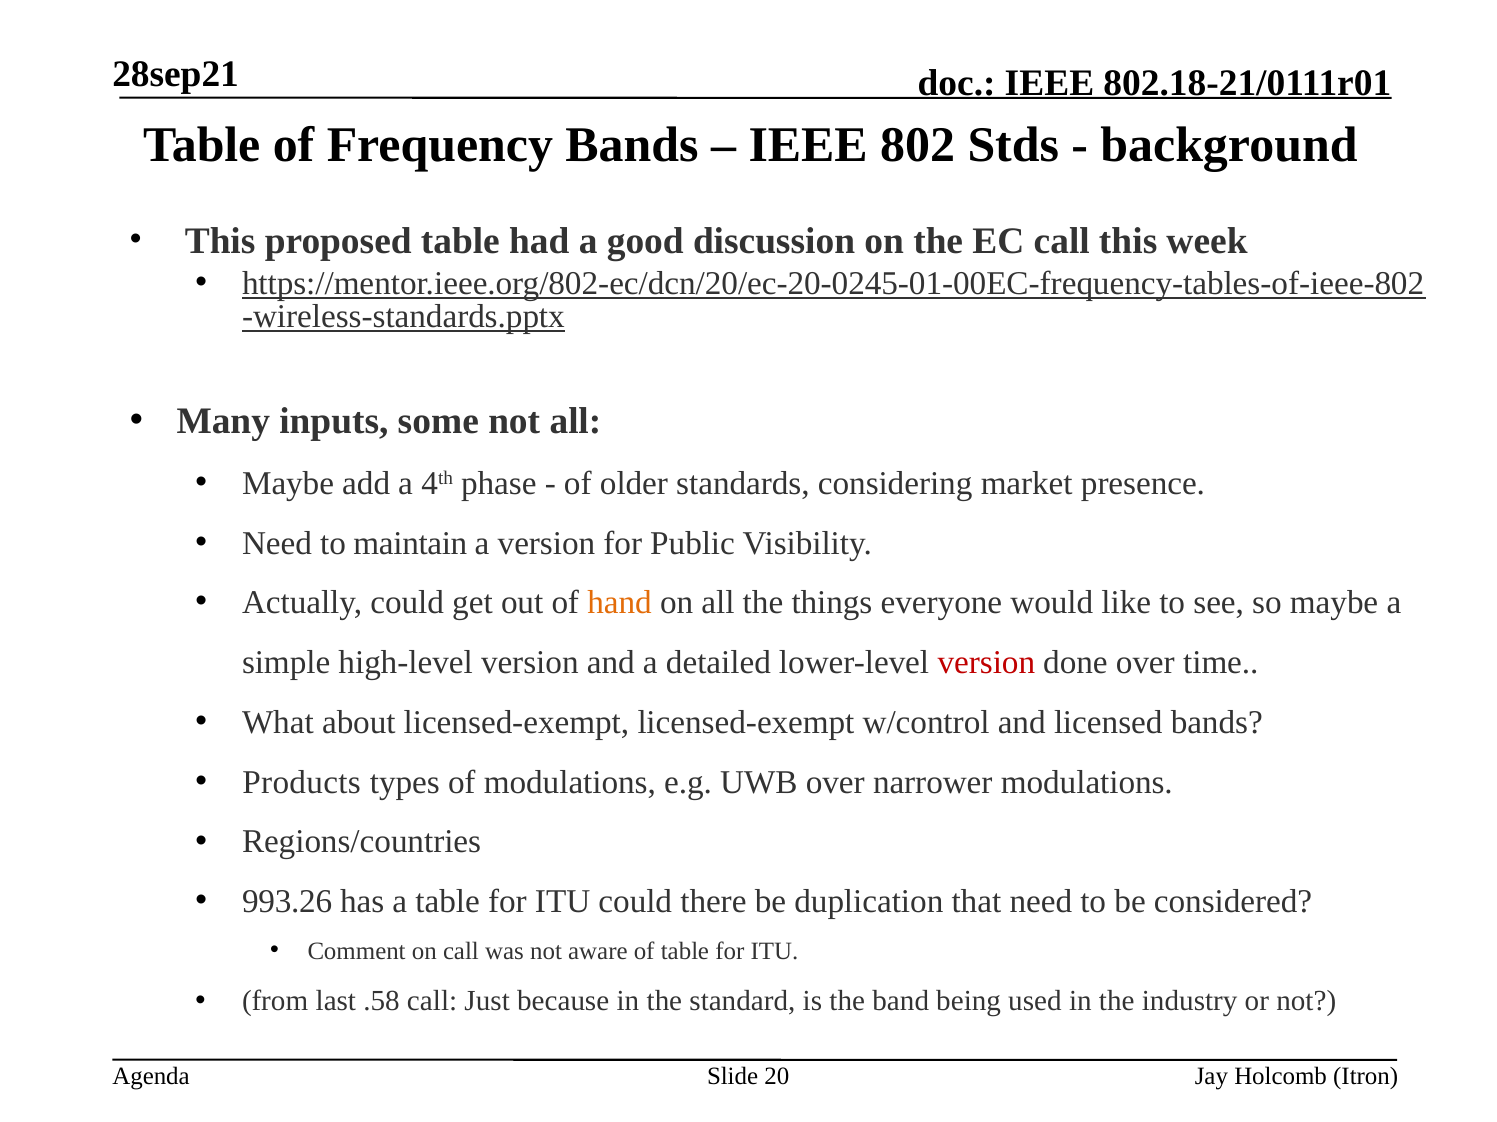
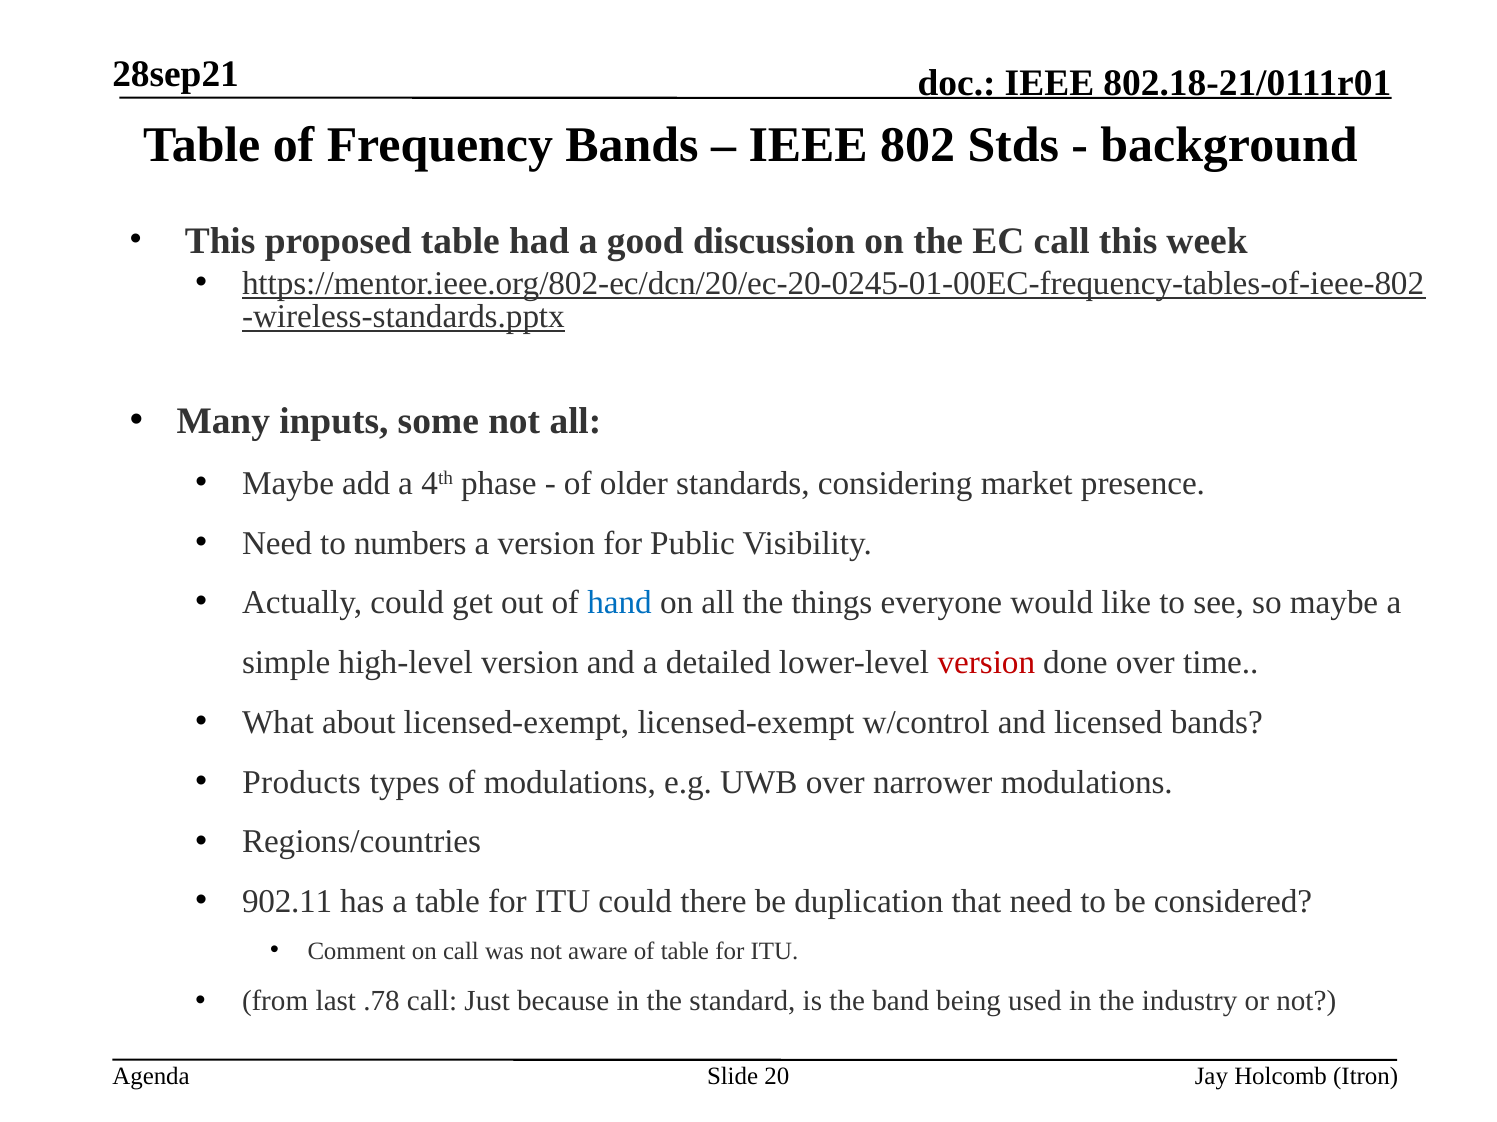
maintain: maintain -> numbers
hand colour: orange -> blue
993.26: 993.26 -> 902.11
.58: .58 -> .78
